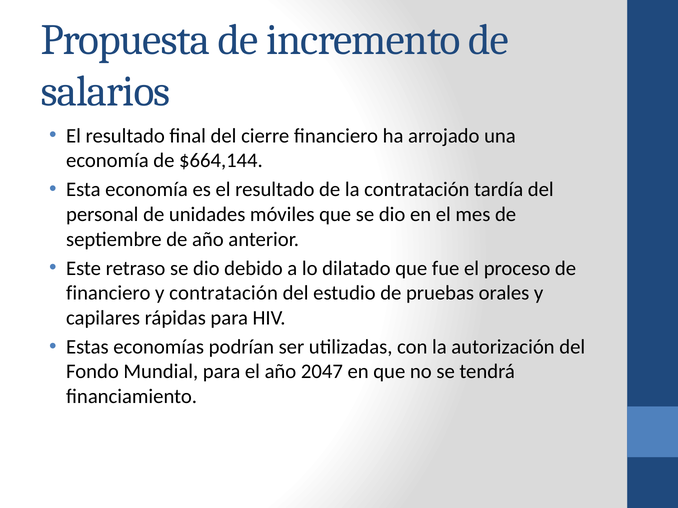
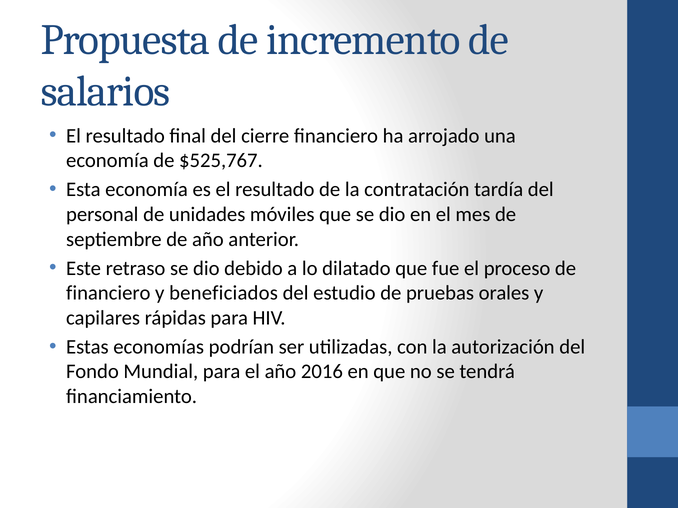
$664,144: $664,144 -> $525,767
y contratación: contratación -> beneficiados
2047: 2047 -> 2016
